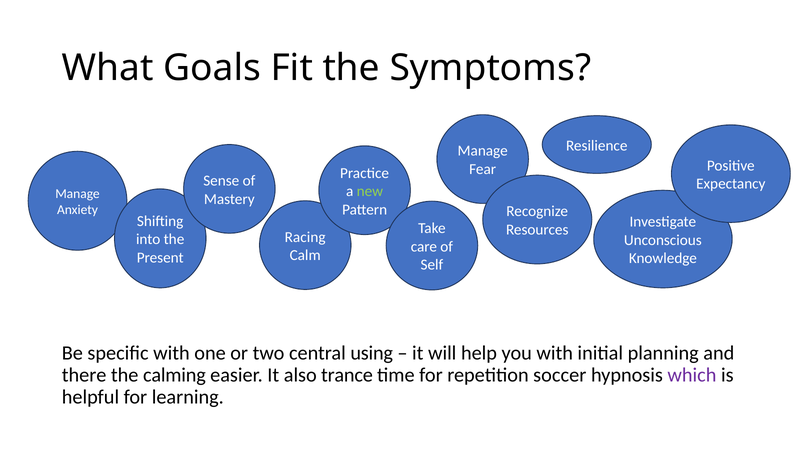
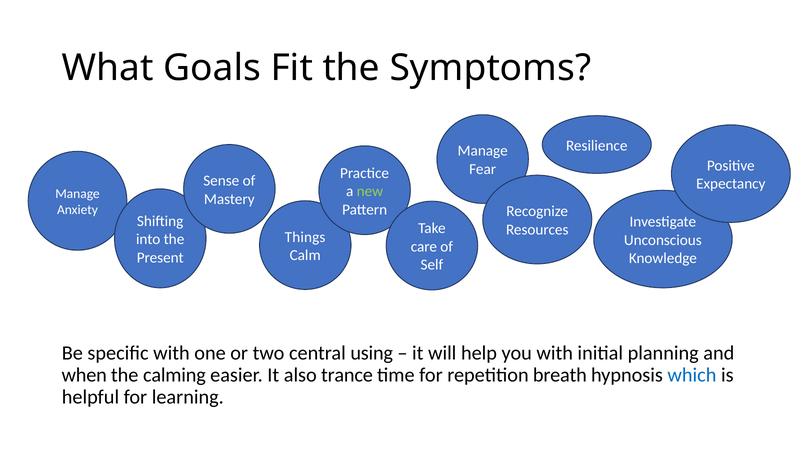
Racing: Racing -> Things
there: there -> when
soccer: soccer -> breath
which colour: purple -> blue
